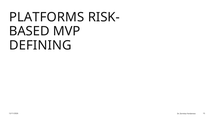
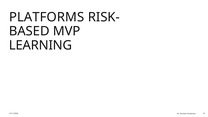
DEFINING: DEFINING -> LEARNING
